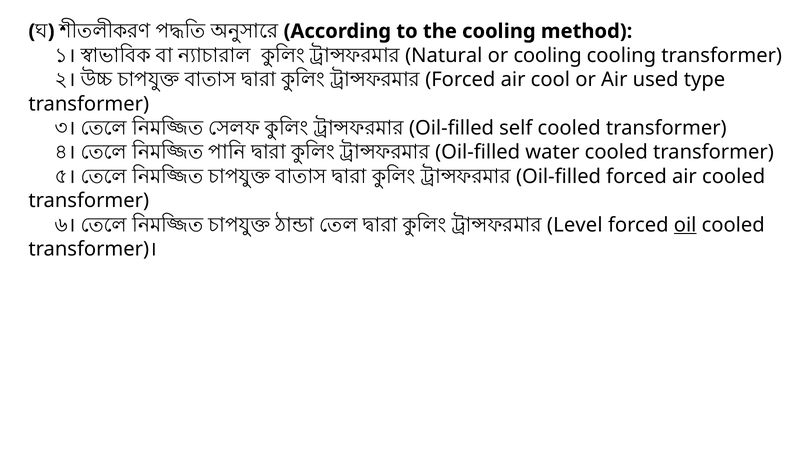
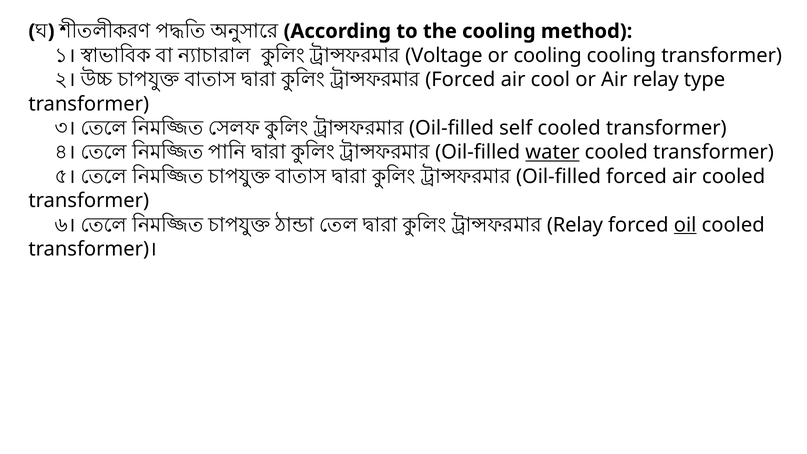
Natural: Natural -> Voltage
Air used: used -> relay
water underline: none -> present
Level at (575, 225): Level -> Relay
